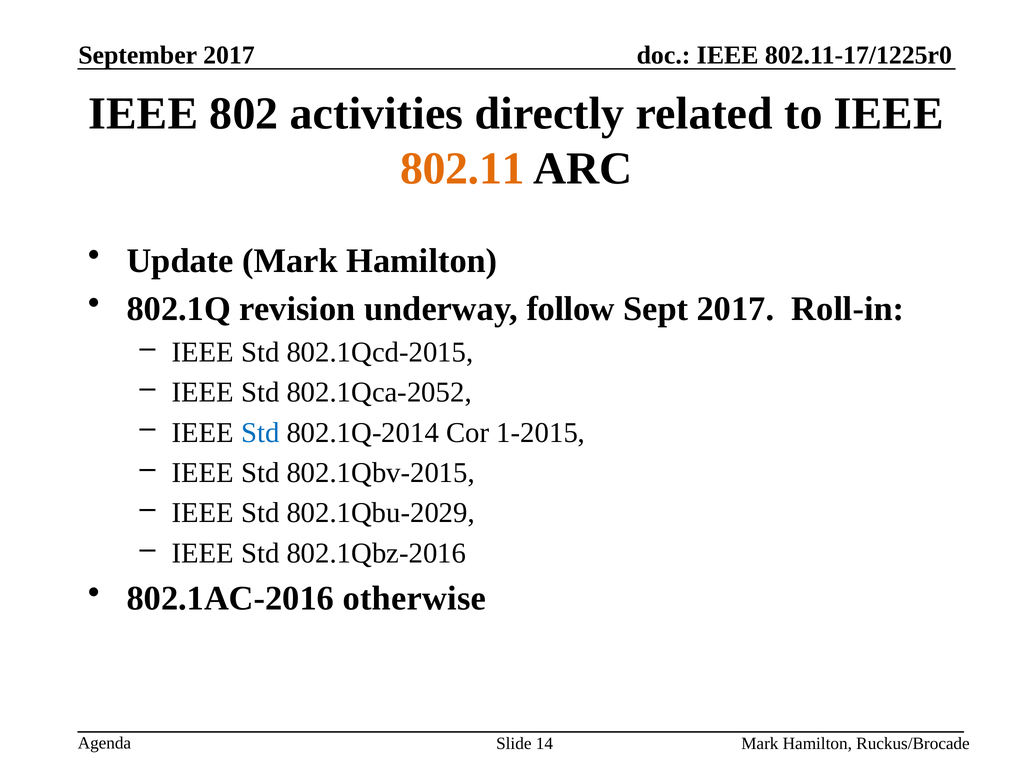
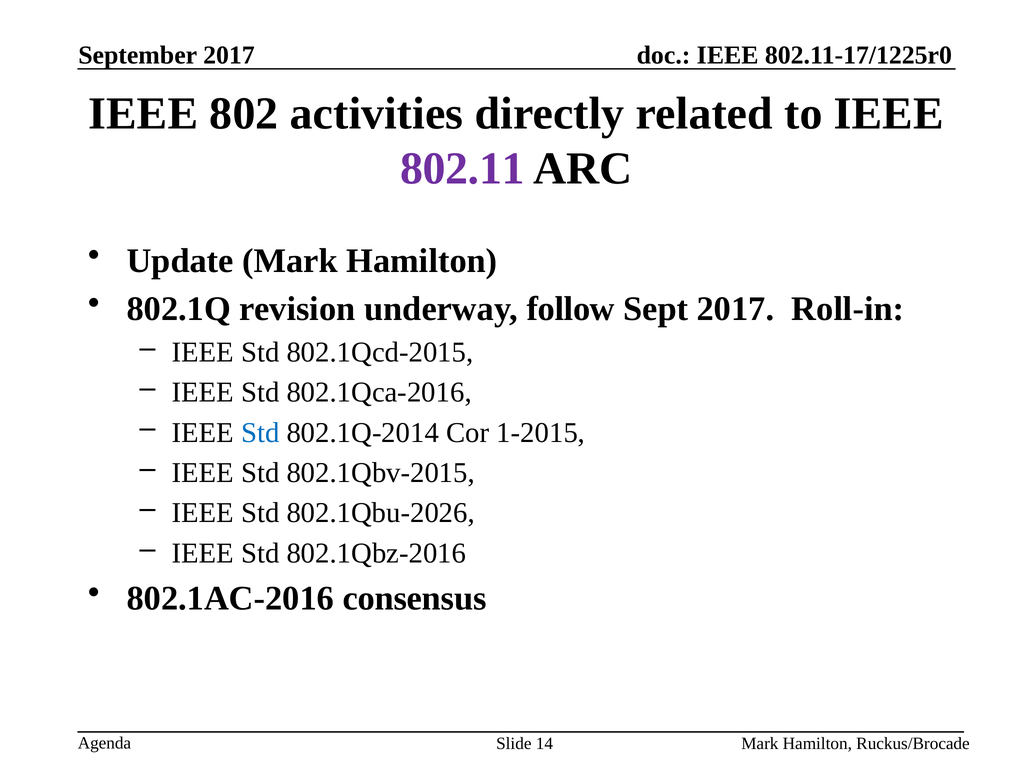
802.11 colour: orange -> purple
802.1Qca-2052: 802.1Qca-2052 -> 802.1Qca-2016
802.1Qbu-2029: 802.1Qbu-2029 -> 802.1Qbu-2026
otherwise: otherwise -> consensus
